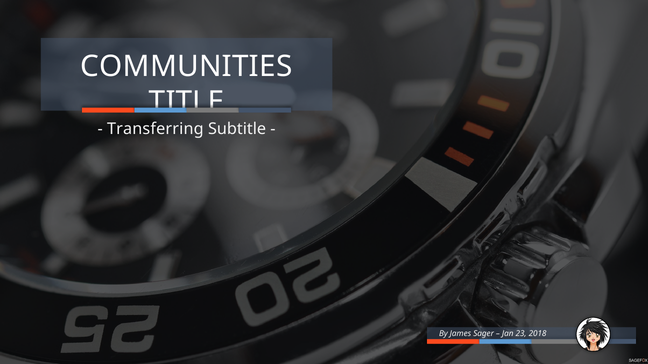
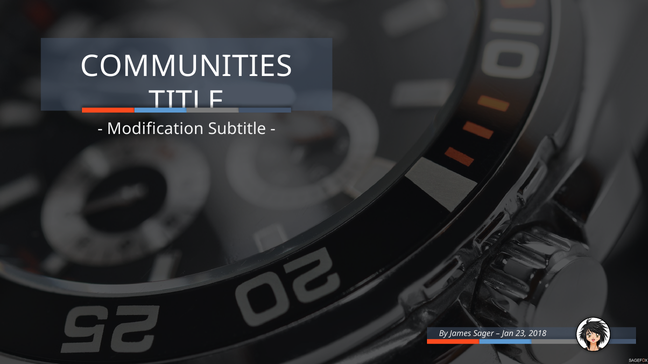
Transferring: Transferring -> Modification
